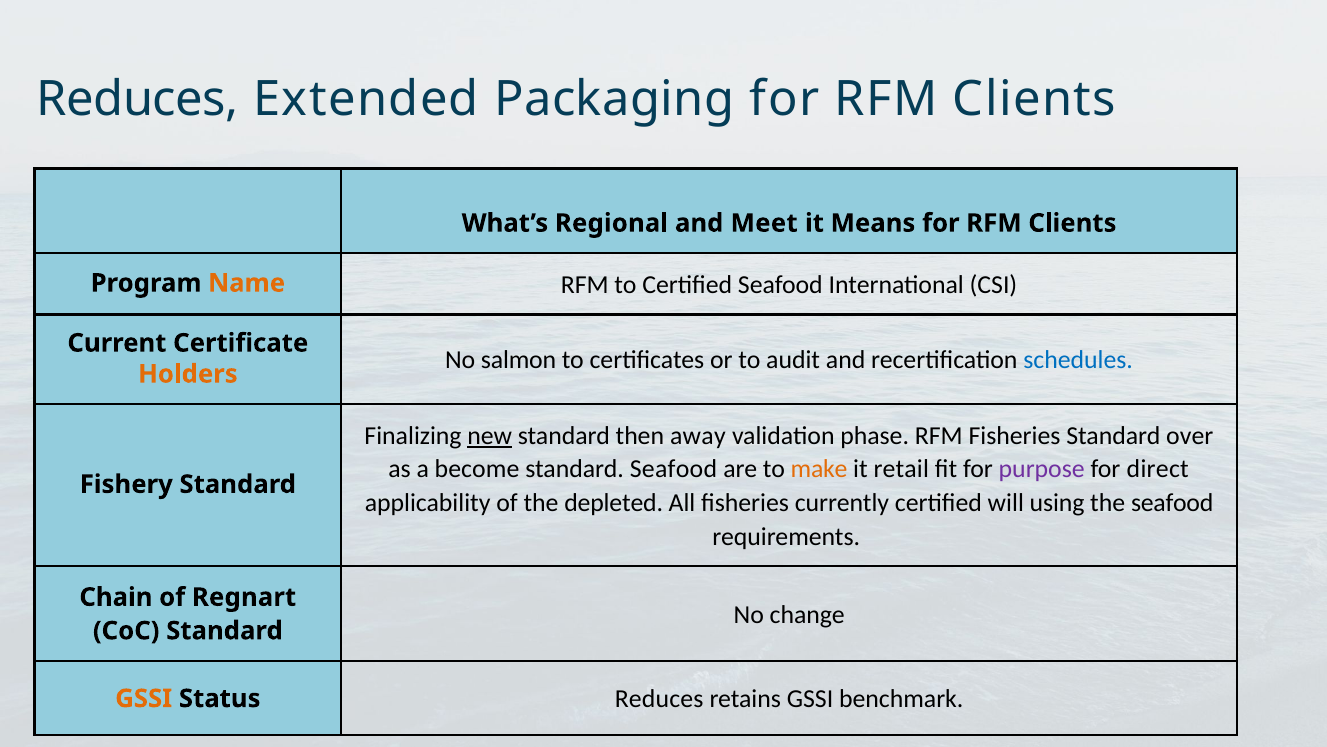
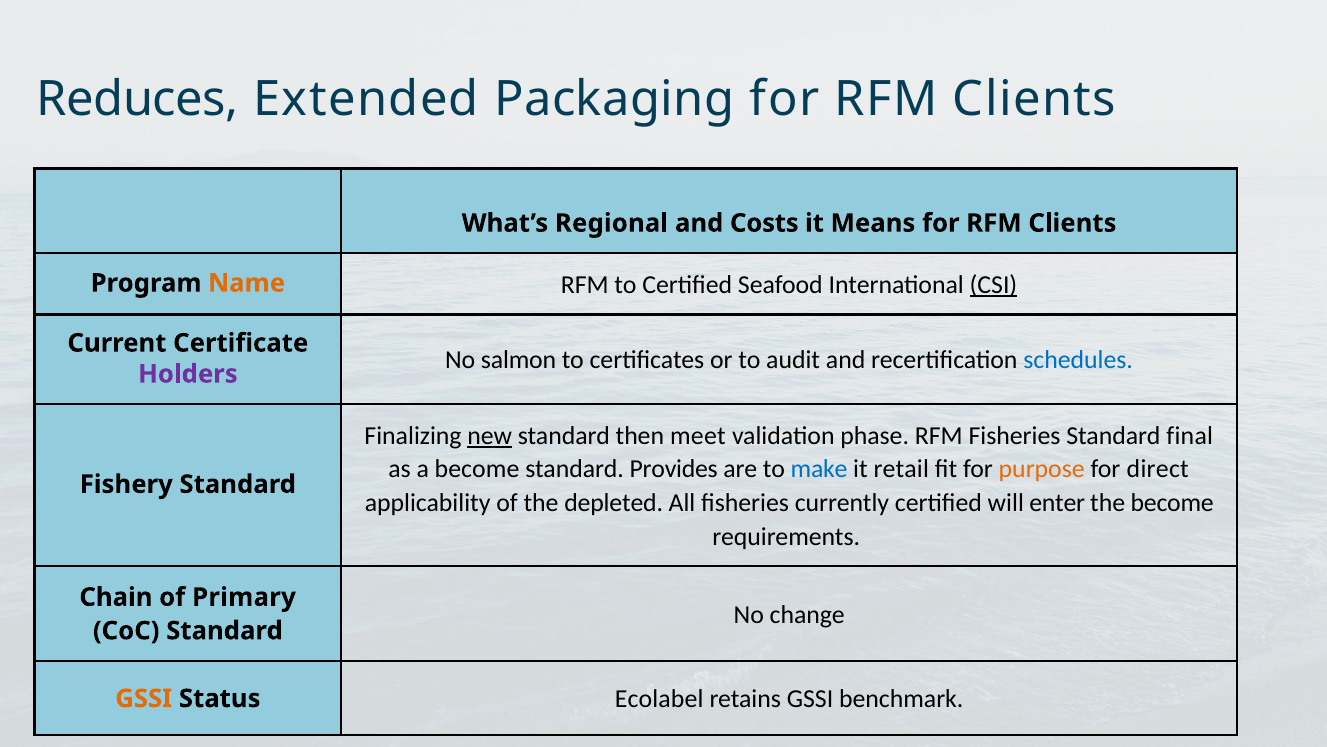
Meet: Meet -> Costs
CSI underline: none -> present
Holders colour: orange -> purple
away: away -> meet
over: over -> final
standard Seafood: Seafood -> Provides
make colour: orange -> blue
purpose colour: purple -> orange
using: using -> enter
the seafood: seafood -> become
Regnart: Regnart -> Primary
Status Reduces: Reduces -> Ecolabel
